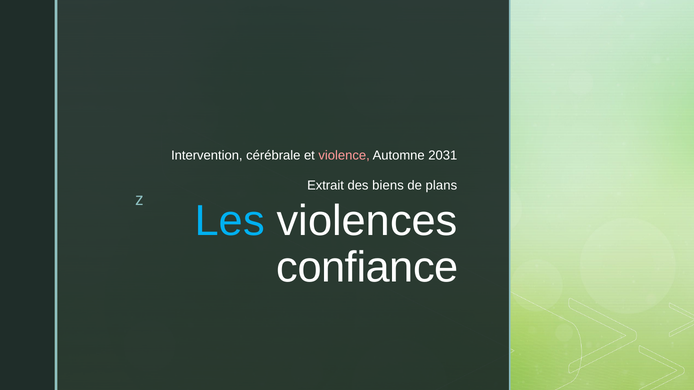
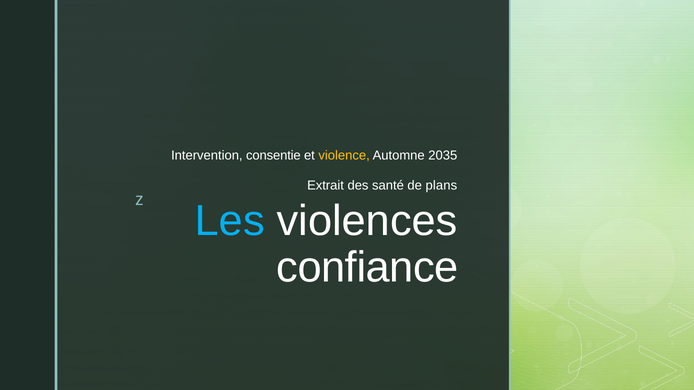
cérébrale: cérébrale -> consentie
violence colour: pink -> yellow
2031: 2031 -> 2035
biens: biens -> santé
